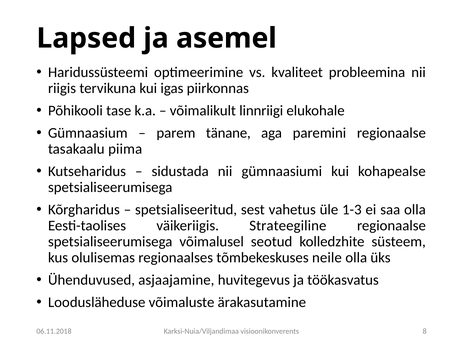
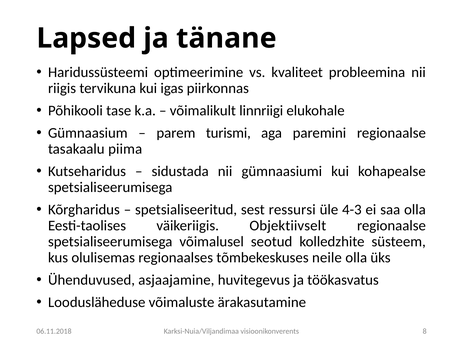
asemel: asemel -> tänane
tänane: tänane -> turismi
vahetus: vahetus -> ressursi
1-3: 1-3 -> 4-3
Strateegiline: Strateegiline -> Objektiivselt
